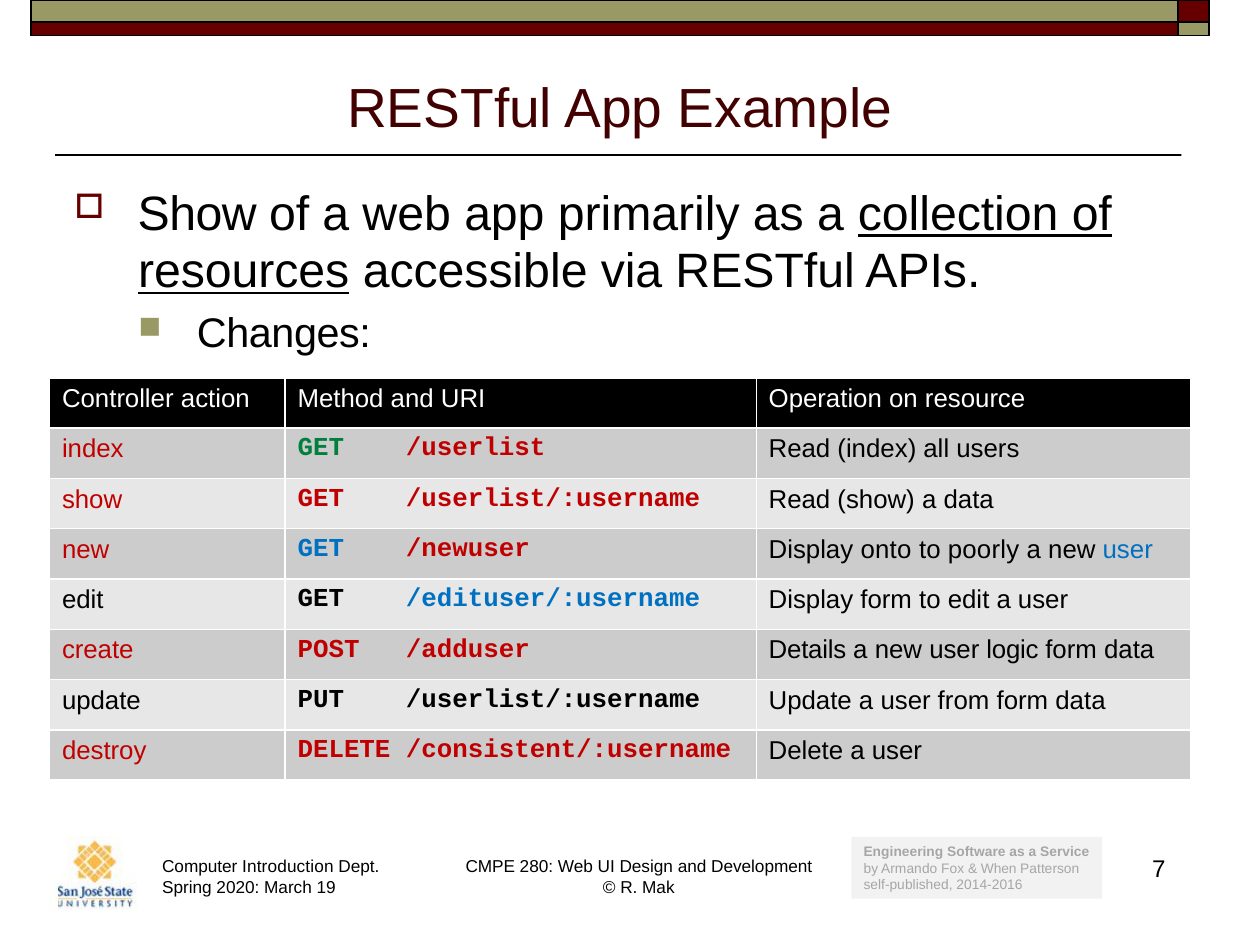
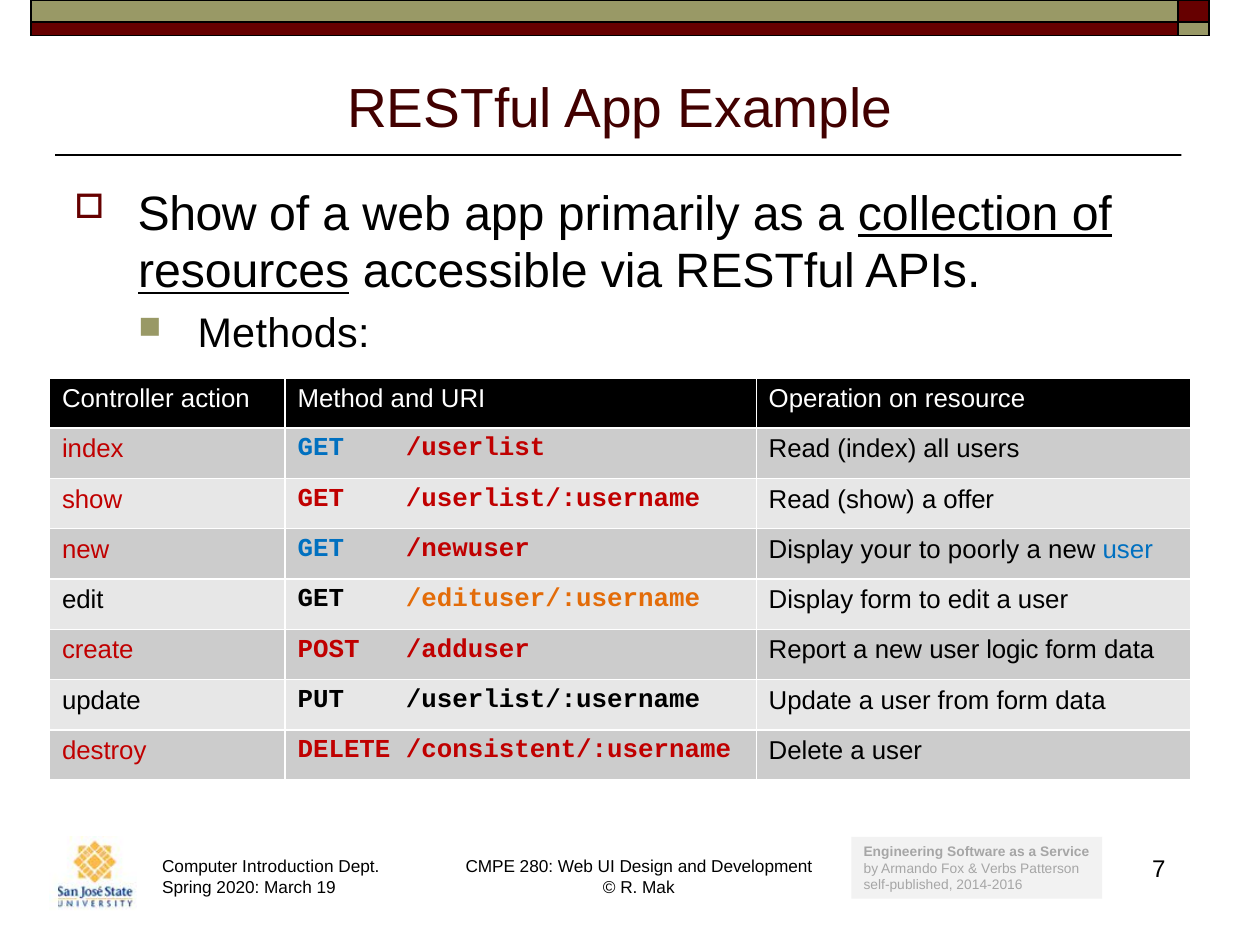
Changes: Changes -> Methods
GET at (321, 447) colour: green -> blue
a data: data -> offer
onto: onto -> your
/edituser/:username colour: blue -> orange
Details: Details -> Report
When: When -> Verbs
